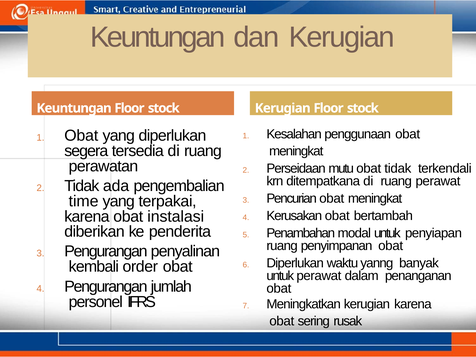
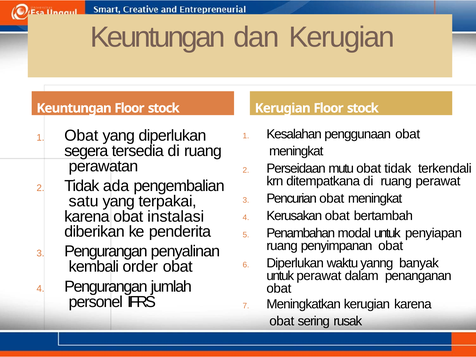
time: time -> satu
